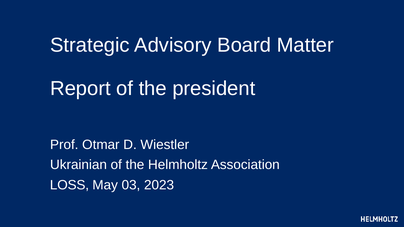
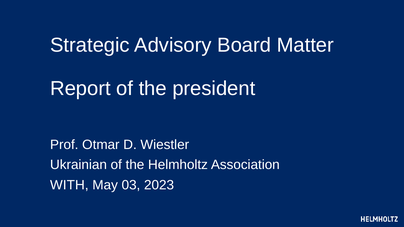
LOSS: LOSS -> WITH
